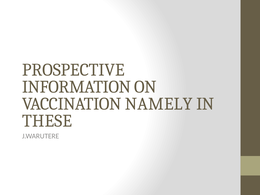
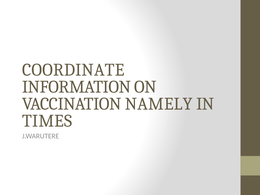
PROSPECTIVE: PROSPECTIVE -> COORDINATE
THESE: THESE -> TIMES
